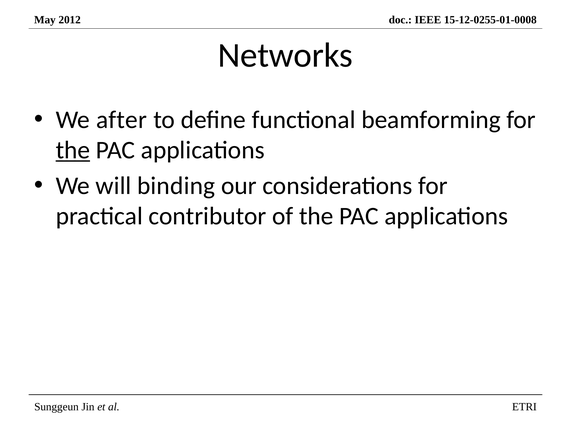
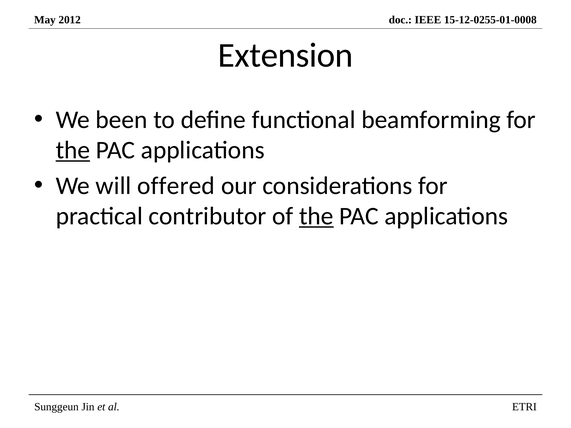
Networks: Networks -> Extension
after: after -> been
binding: binding -> offered
the at (316, 216) underline: none -> present
